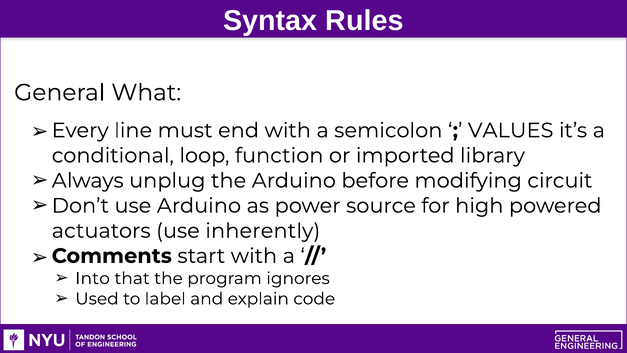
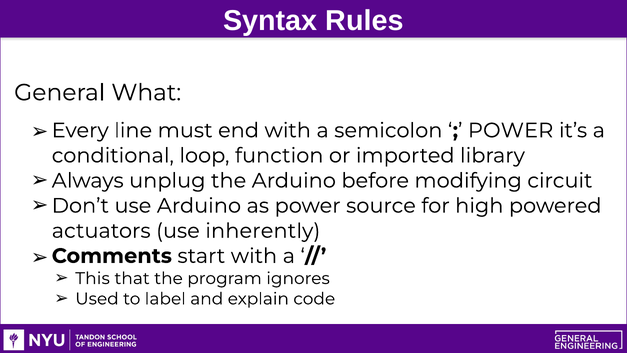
VALUES at (511, 130): VALUES -> POWER
Into: Into -> This
